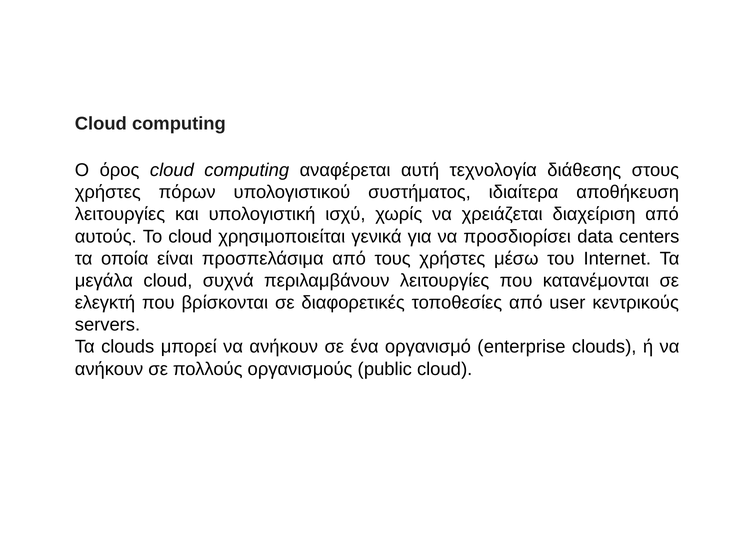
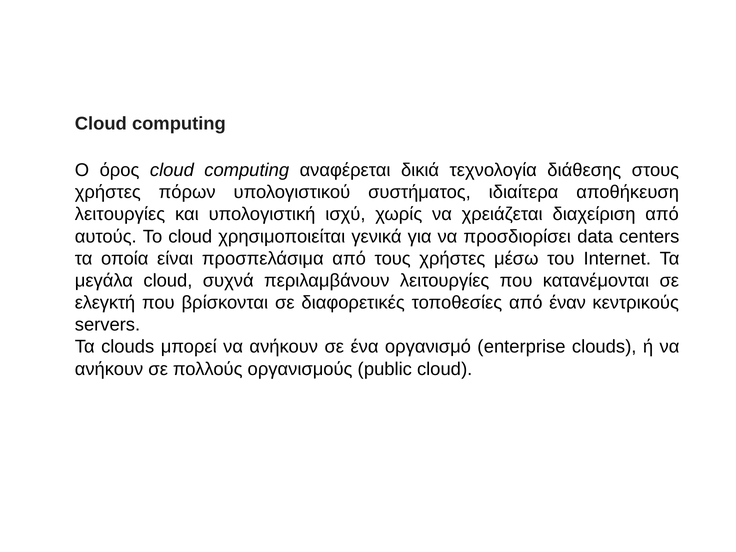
αυτή: αυτή -> δικιά
user: user -> έναν
